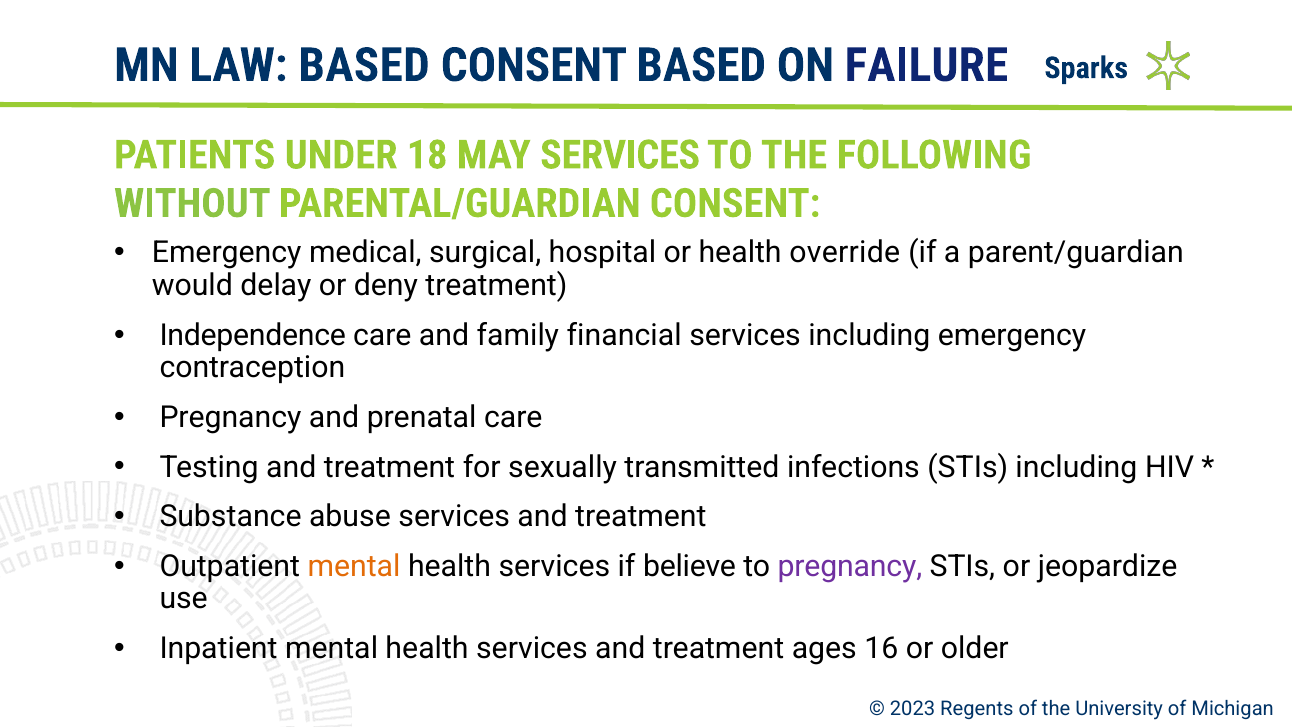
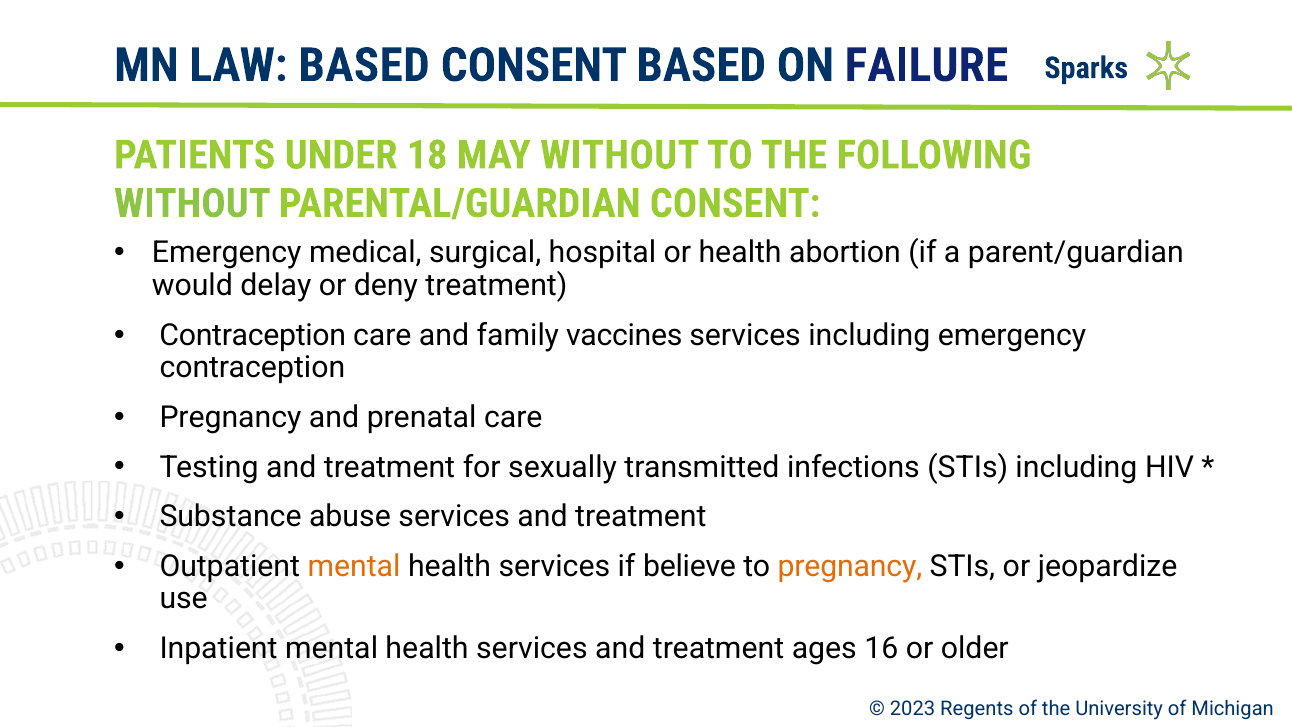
MAY SERVICES: SERVICES -> WITHOUT
override: override -> abortion
Independence at (253, 335): Independence -> Contraception
financial: financial -> vaccines
pregnancy at (850, 566) colour: purple -> orange
